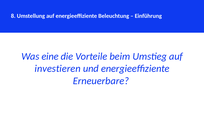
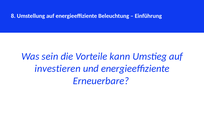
eine: eine -> sein
beim: beim -> kann
